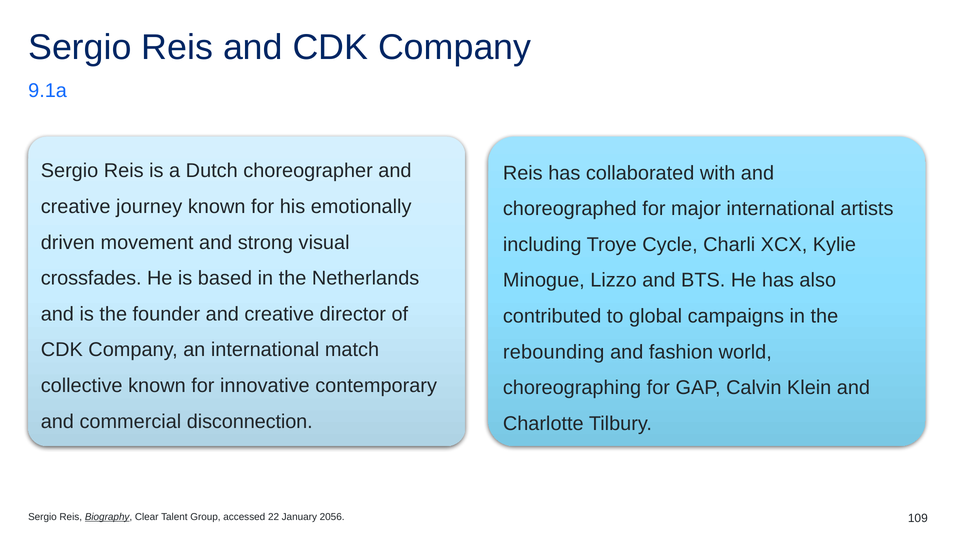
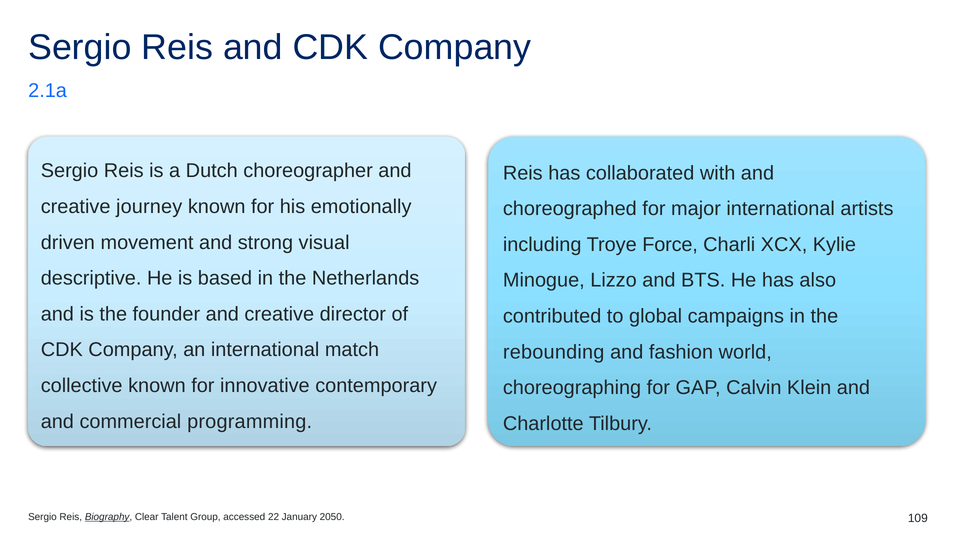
9.1a: 9.1a -> 2.1a
Cycle: Cycle -> Force
crossfades: crossfades -> descriptive
disconnection: disconnection -> programming
2056: 2056 -> 2050
